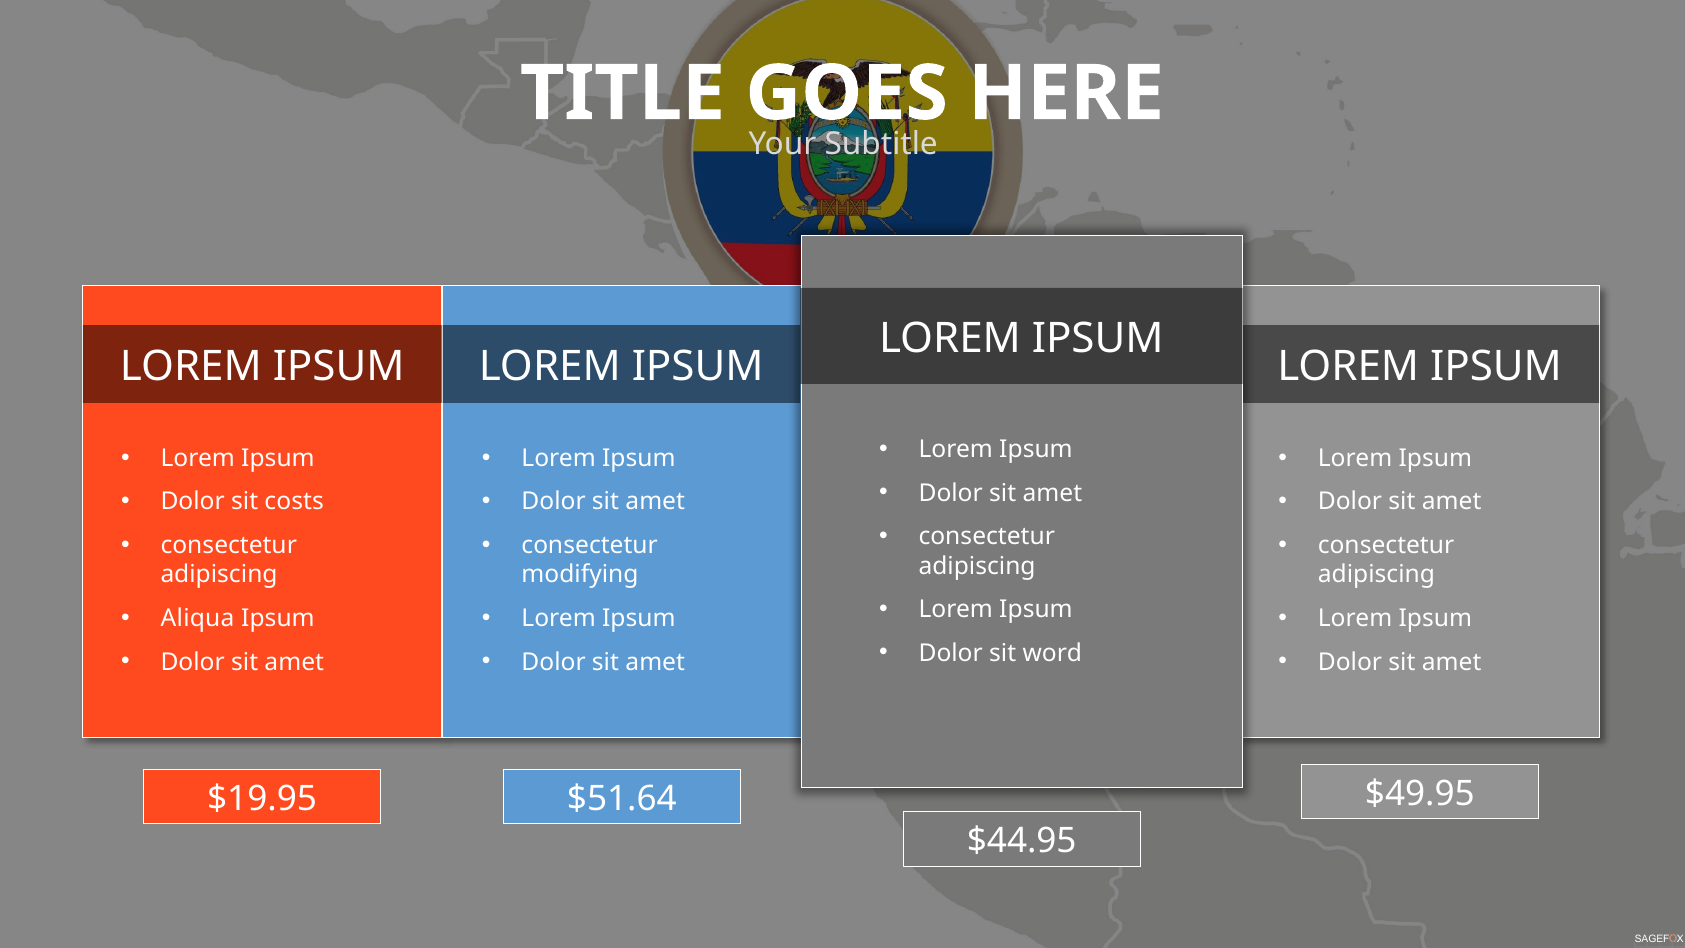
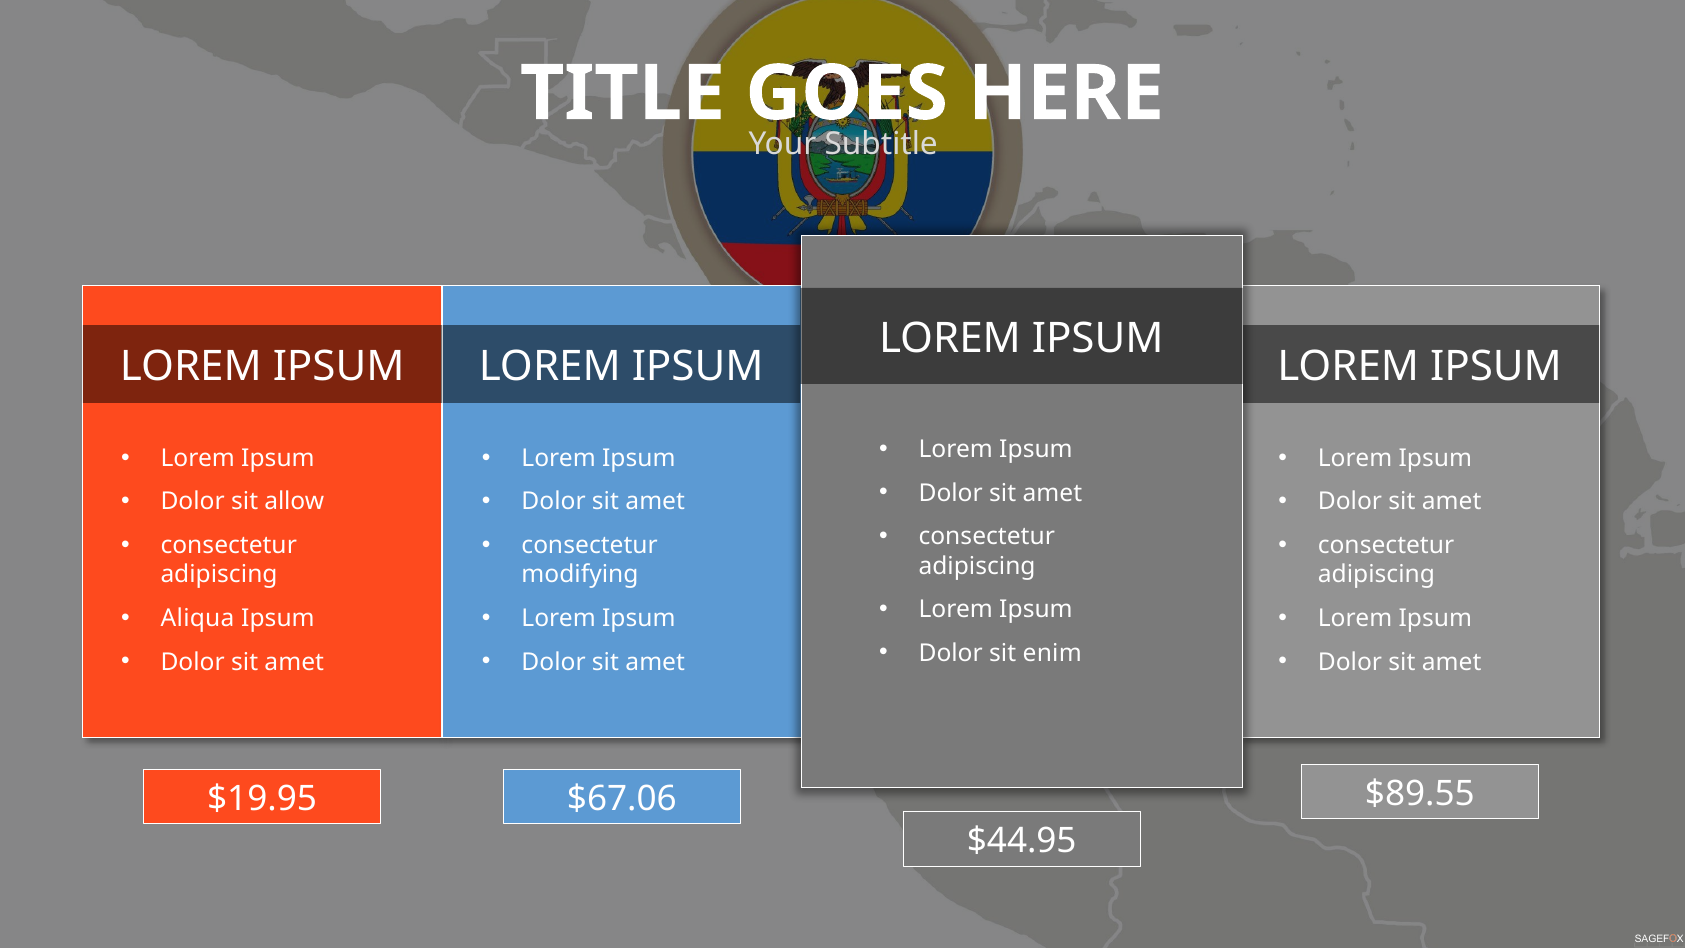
costs: costs -> allow
word: word -> enim
$49.95: $49.95 -> $89.55
$51.64: $51.64 -> $67.06
